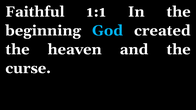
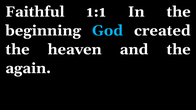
curse: curse -> again
